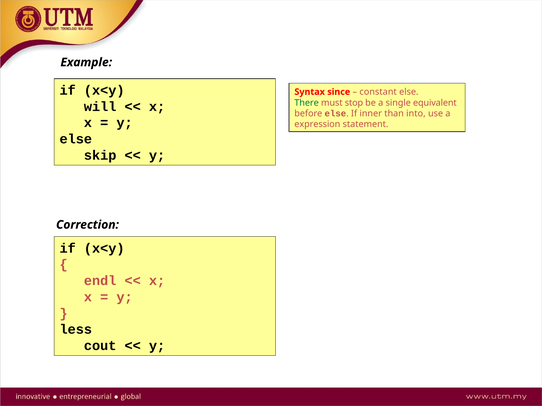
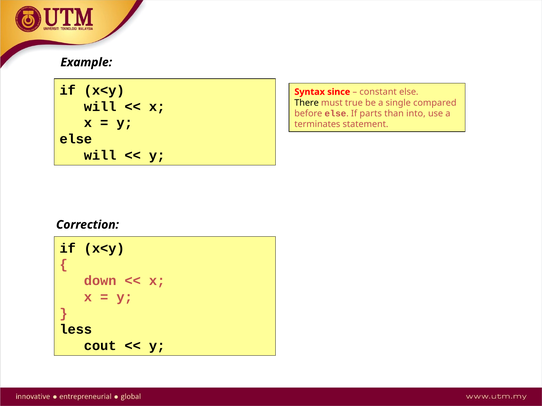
There colour: green -> black
stop: stop -> true
equivalent: equivalent -> compared
inner: inner -> parts
expression: expression -> terminates
skip at (100, 156): skip -> will
endl: endl -> down
